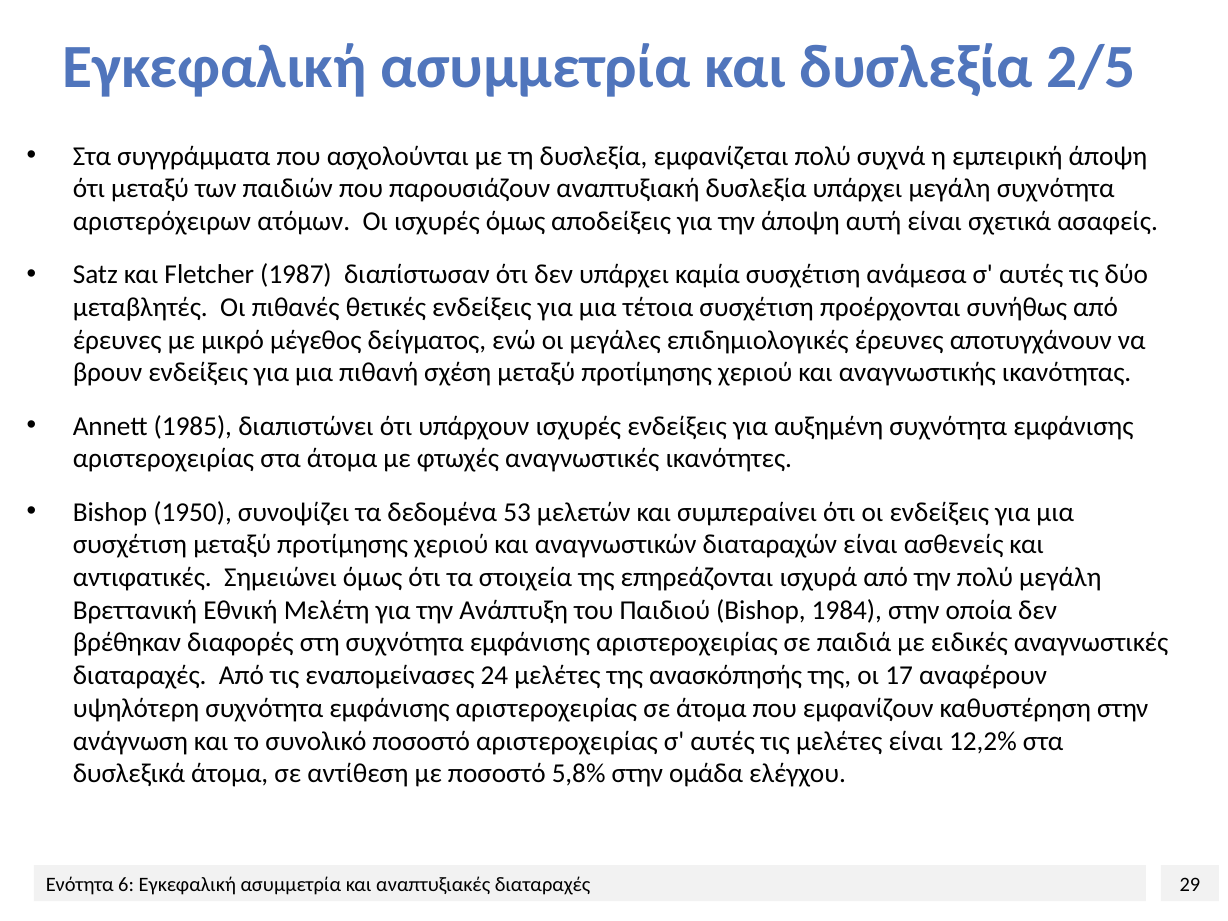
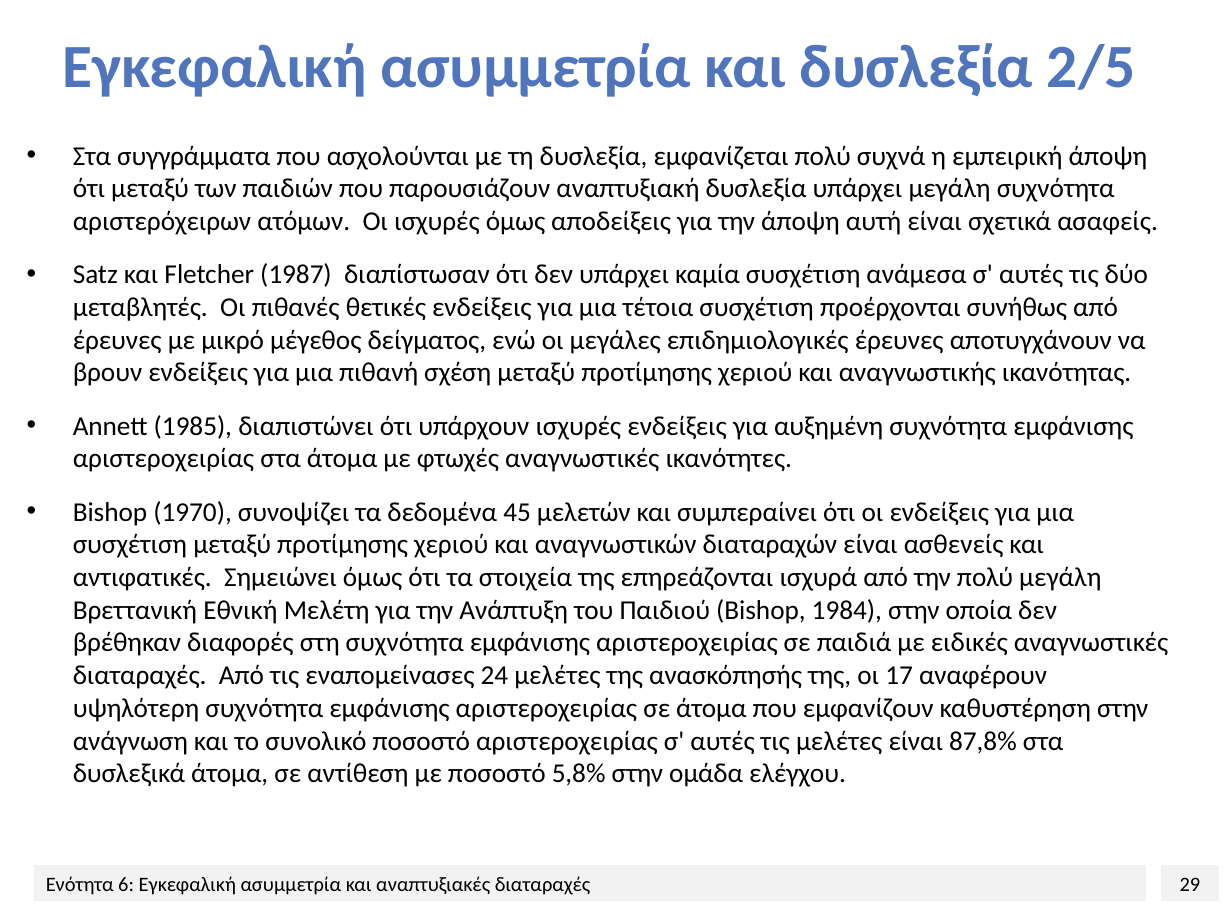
1950: 1950 -> 1970
53: 53 -> 45
12,2%: 12,2% -> 87,8%
